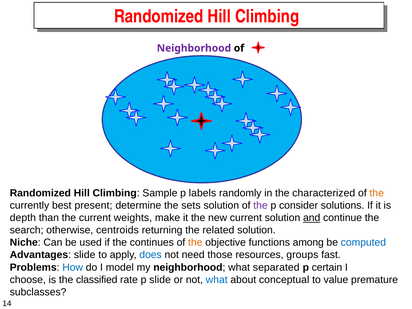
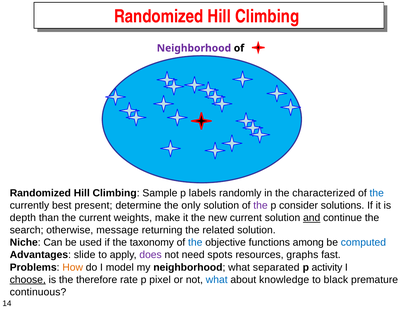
the at (377, 193) colour: orange -> blue
sets: sets -> only
centroids: centroids -> message
continues: continues -> taxonomy
the at (195, 243) colour: orange -> blue
does colour: blue -> purple
those: those -> spots
groups: groups -> graphs
How colour: blue -> orange
certain: certain -> activity
choose underline: none -> present
classified: classified -> therefore
p slide: slide -> pixel
conceptual: conceptual -> knowledge
value: value -> black
subclasses: subclasses -> continuous
